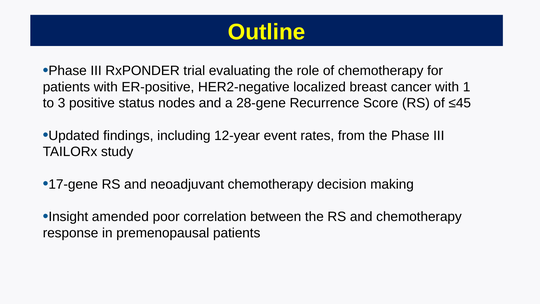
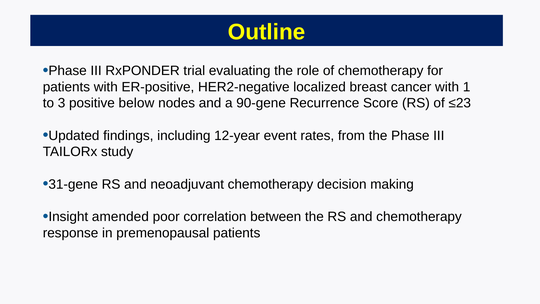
status: status -> below
28-gene: 28-gene -> 90-gene
≤45: ≤45 -> ≤23
17-gene: 17-gene -> 31-gene
